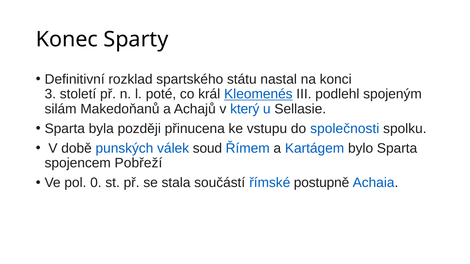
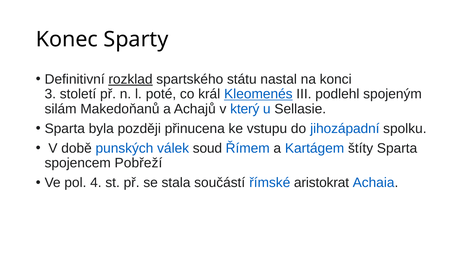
rozklad underline: none -> present
společnosti: společnosti -> jihozápadní
bylo: bylo -> štíty
0: 0 -> 4
postupně: postupně -> aristokrat
